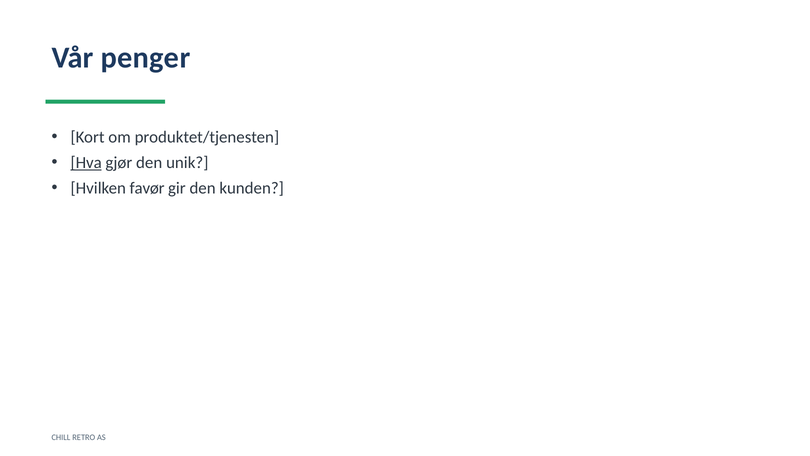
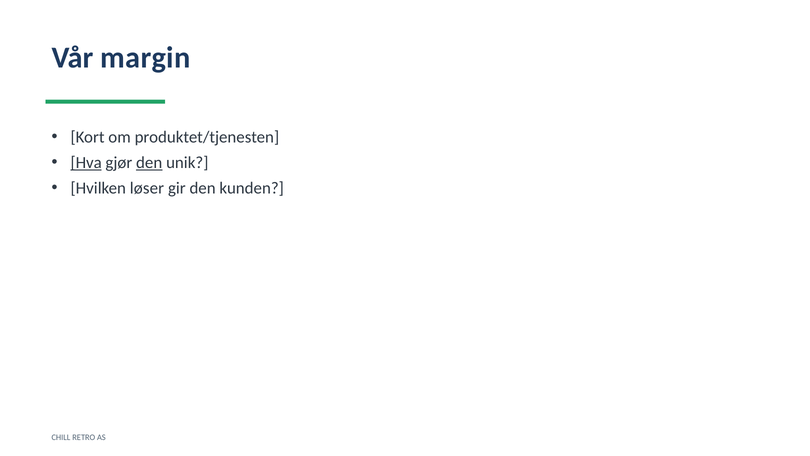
penger: penger -> margin
den at (149, 163) underline: none -> present
favør: favør -> løser
